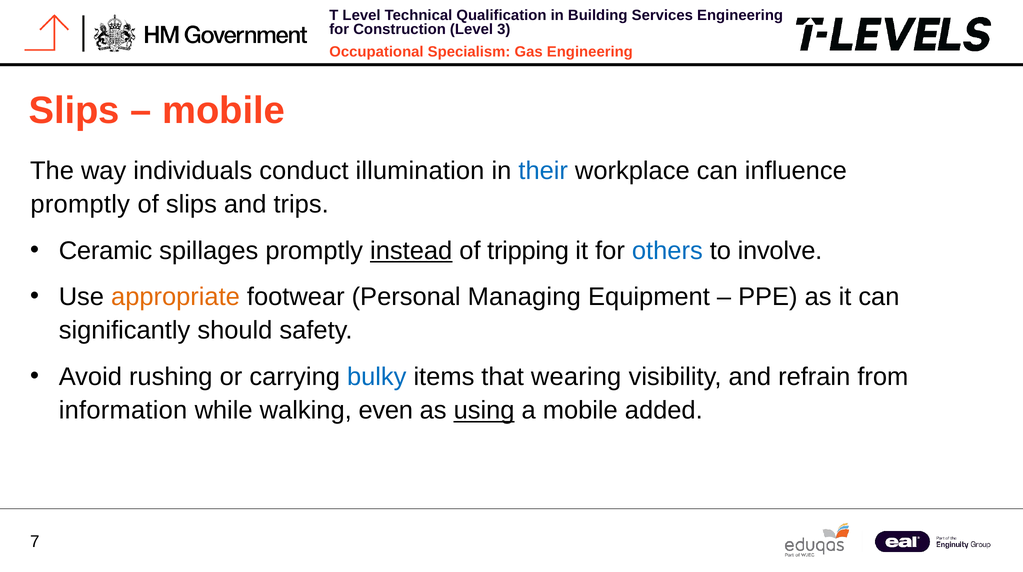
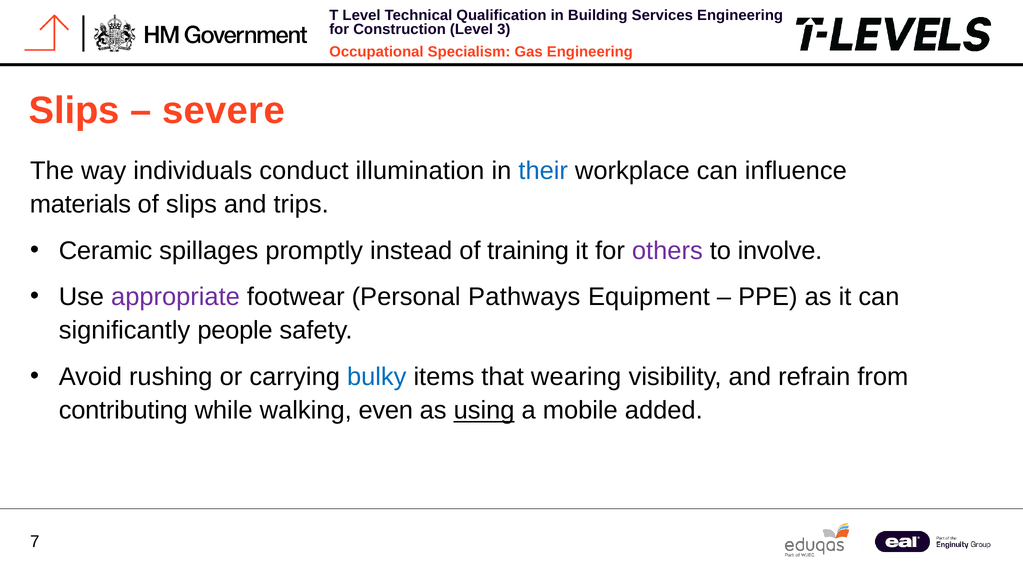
mobile at (224, 111): mobile -> severe
promptly at (80, 204): promptly -> materials
instead underline: present -> none
tripping: tripping -> training
others colour: blue -> purple
appropriate colour: orange -> purple
Managing: Managing -> Pathways
should: should -> people
information: information -> contributing
